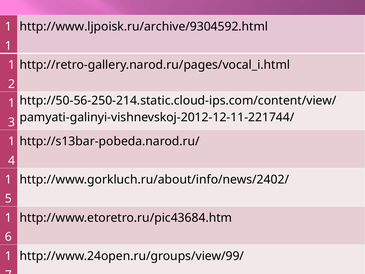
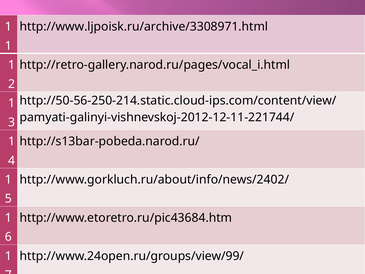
http://www.ljpoisk.ru/archive/9304592.html: http://www.ljpoisk.ru/archive/9304592.html -> http://www.ljpoisk.ru/archive/3308971.html
